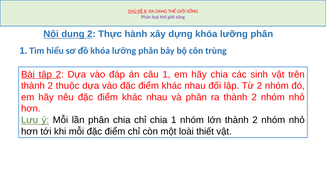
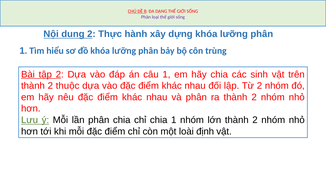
thiết: thiết -> định
